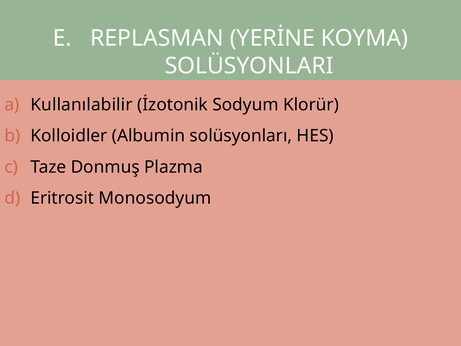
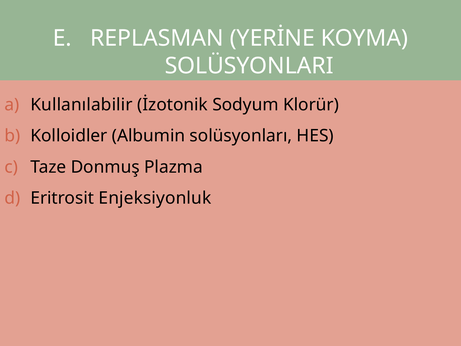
Monosodyum: Monosodyum -> Enjeksiyonluk
